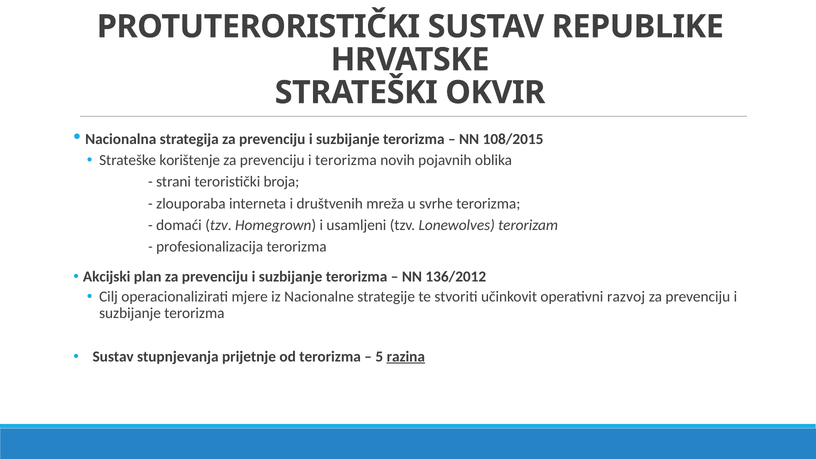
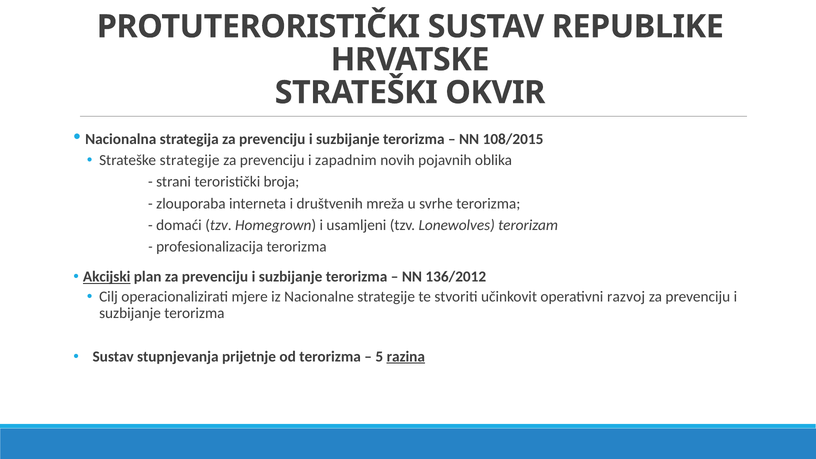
Strateške korištenje: korištenje -> strategije
i terorizma: terorizma -> zapadnim
Akcijski underline: none -> present
